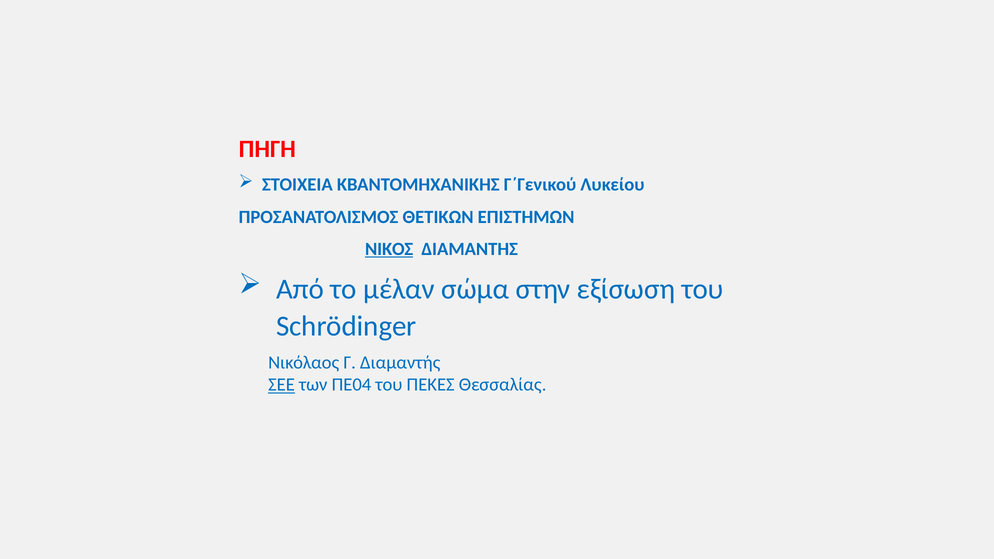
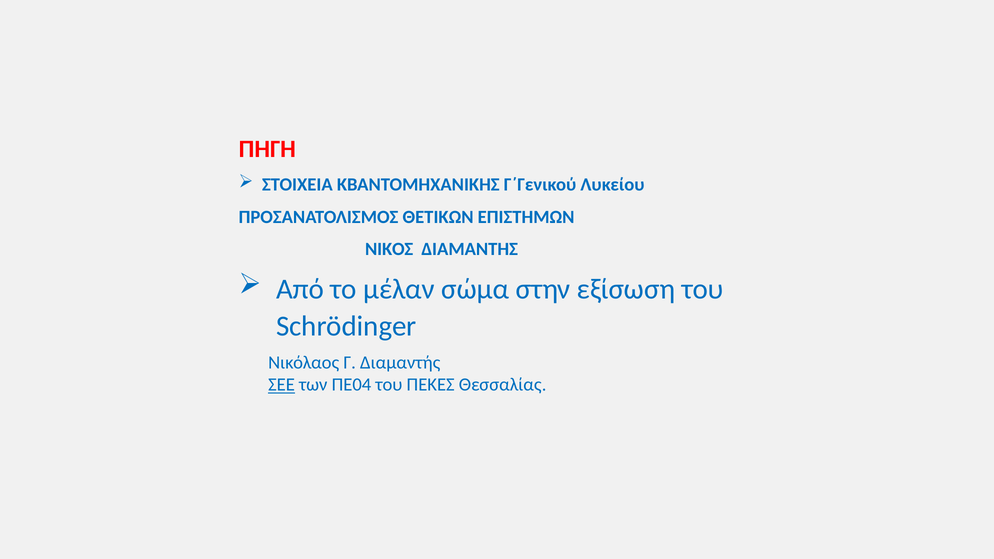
ΝΙΚΟΣ underline: present -> none
